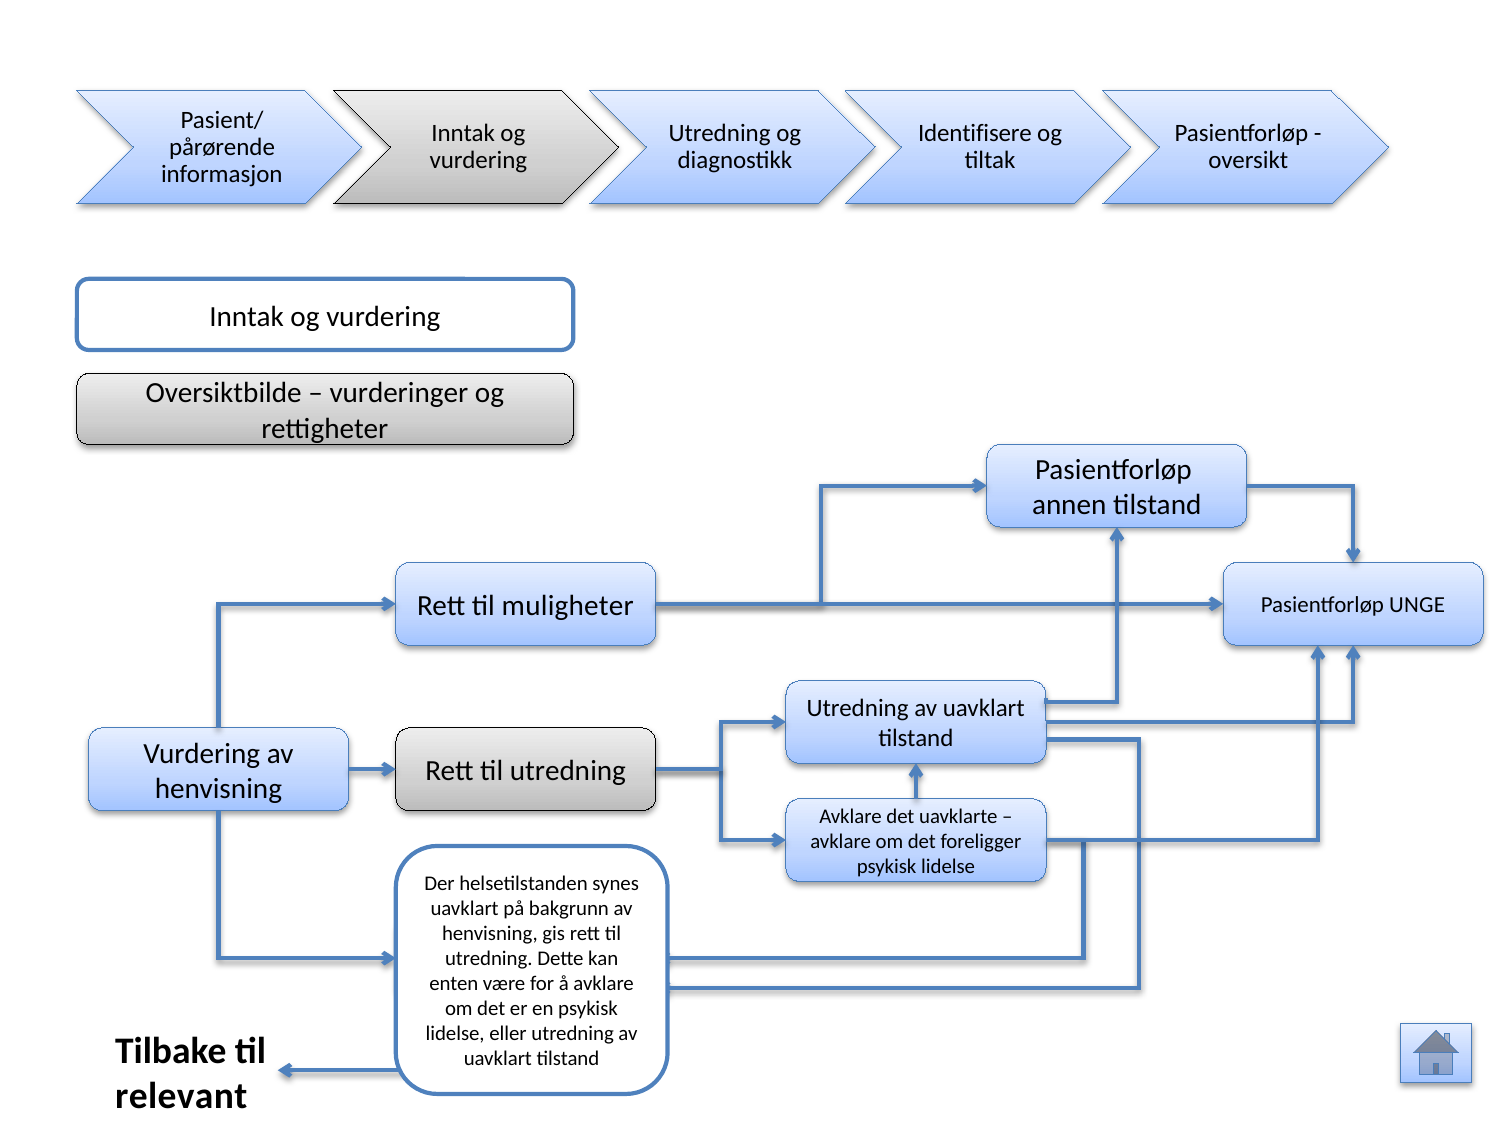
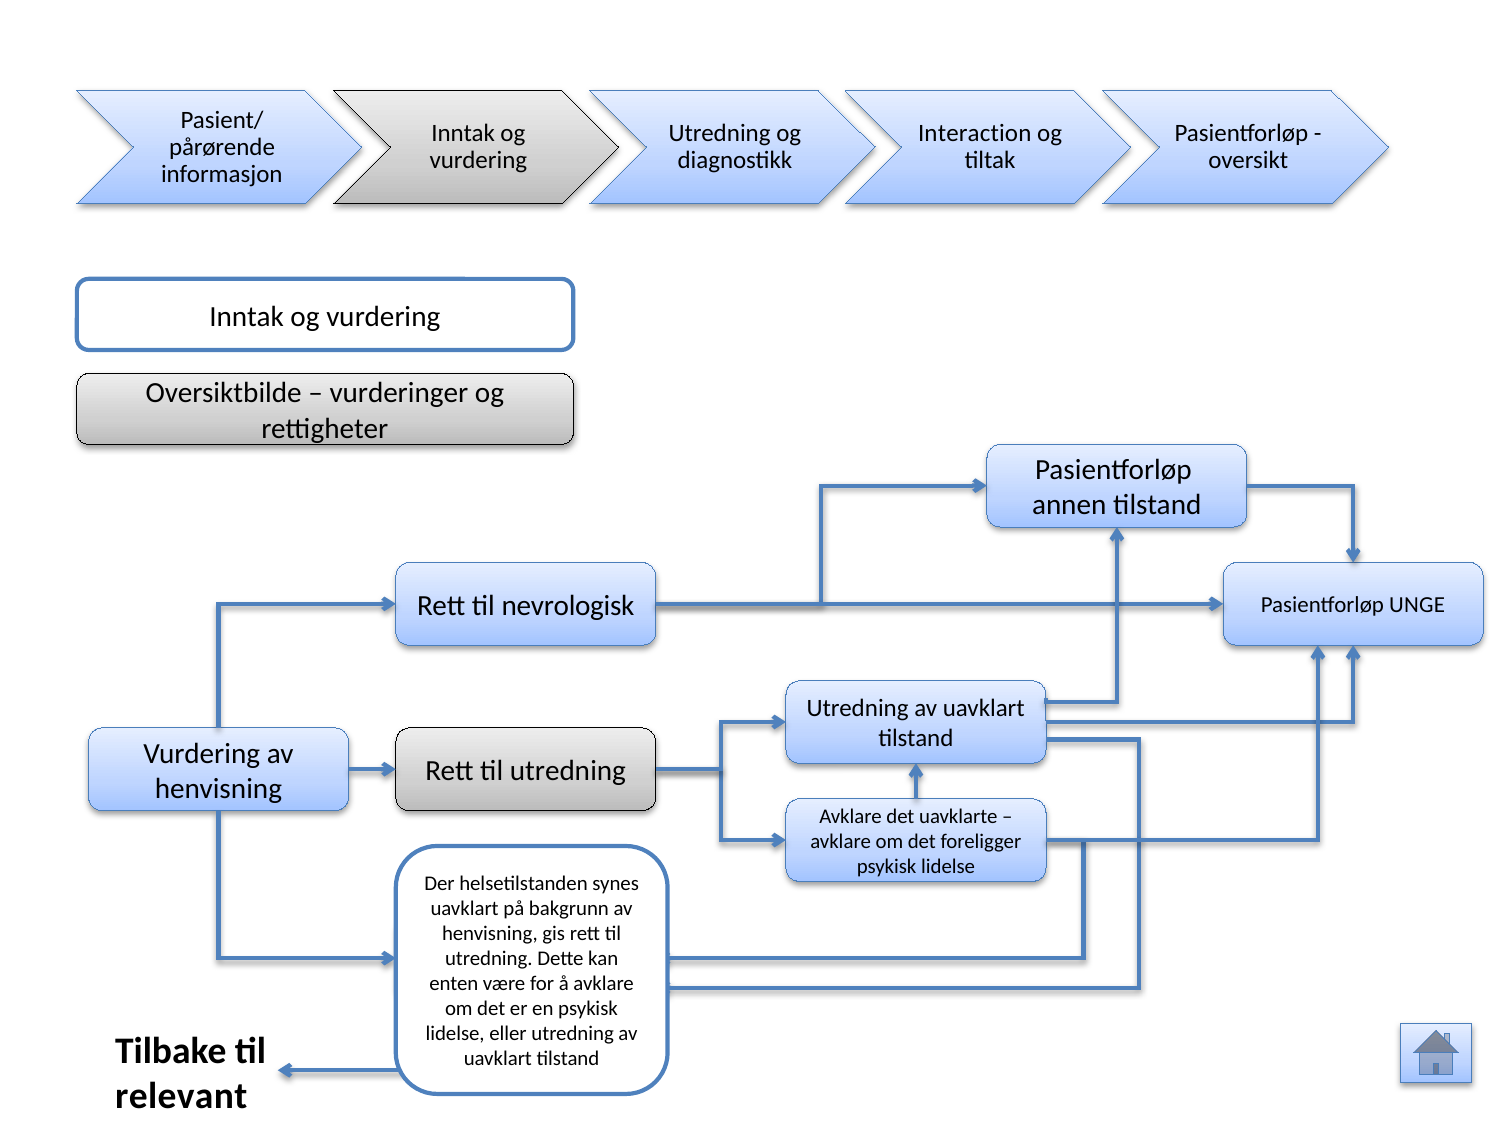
Identifisere: Identifisere -> Interaction
muligheter: muligheter -> nevrologisk
